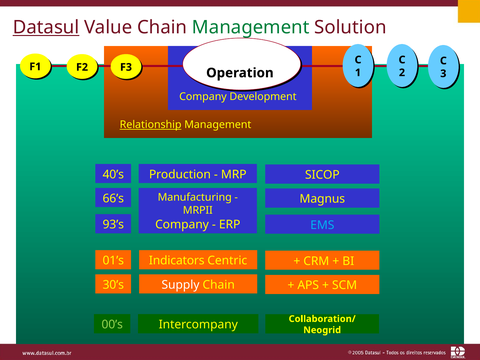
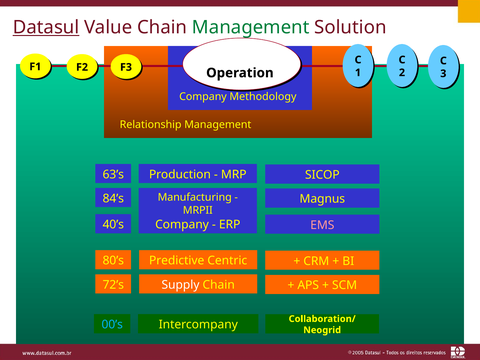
Development: Development -> Methodology
Relationship underline: present -> none
40’s: 40’s -> 63’s
66’s: 66’s -> 84’s
93’s: 93’s -> 40’s
EMS colour: light blue -> pink
01’s: 01’s -> 80’s
Indicators: Indicators -> Predictive
30’s: 30’s -> 72’s
00’s colour: light green -> light blue
